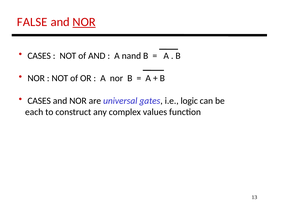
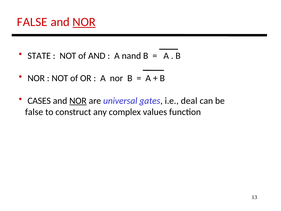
CASES at (39, 56): CASES -> STATE
NOR at (78, 101) underline: none -> present
logic: logic -> deal
each at (34, 112): each -> false
